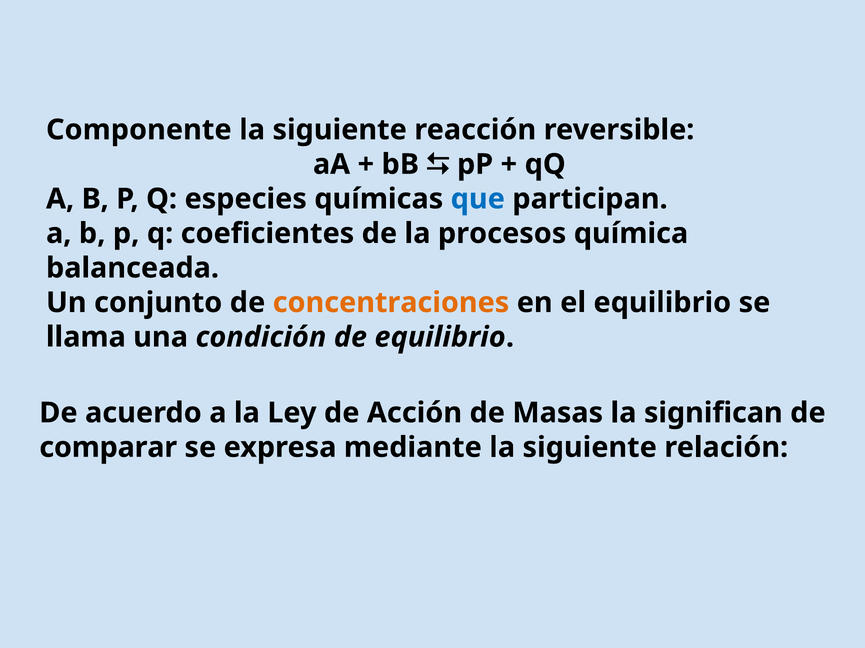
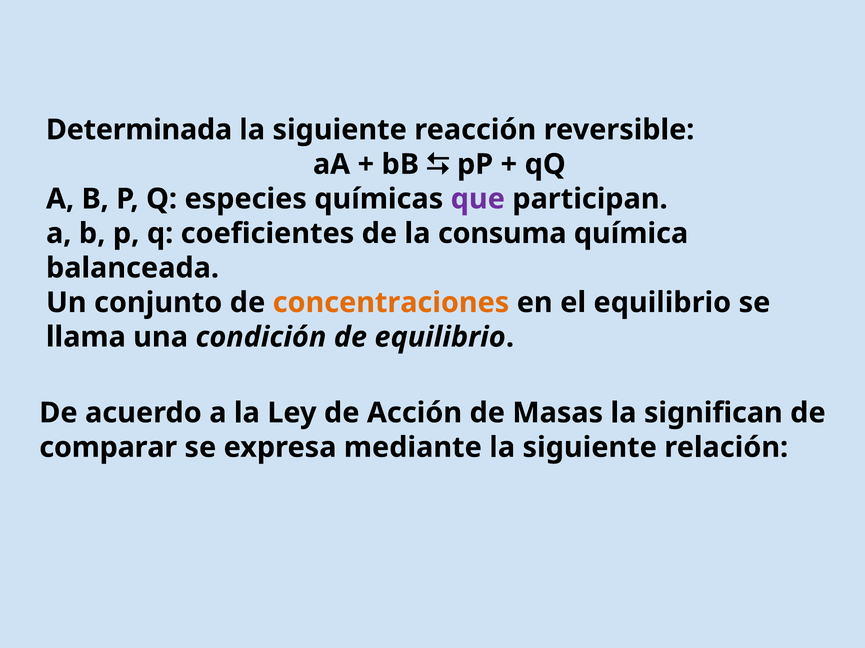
Componente: Componente -> Determinada
que colour: blue -> purple
procesos: procesos -> consuma
